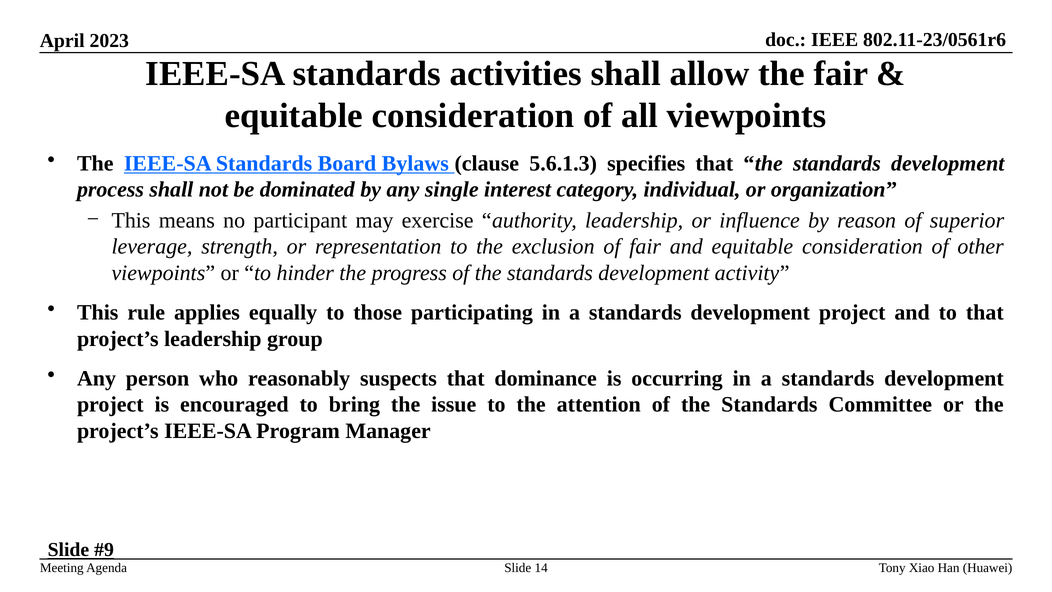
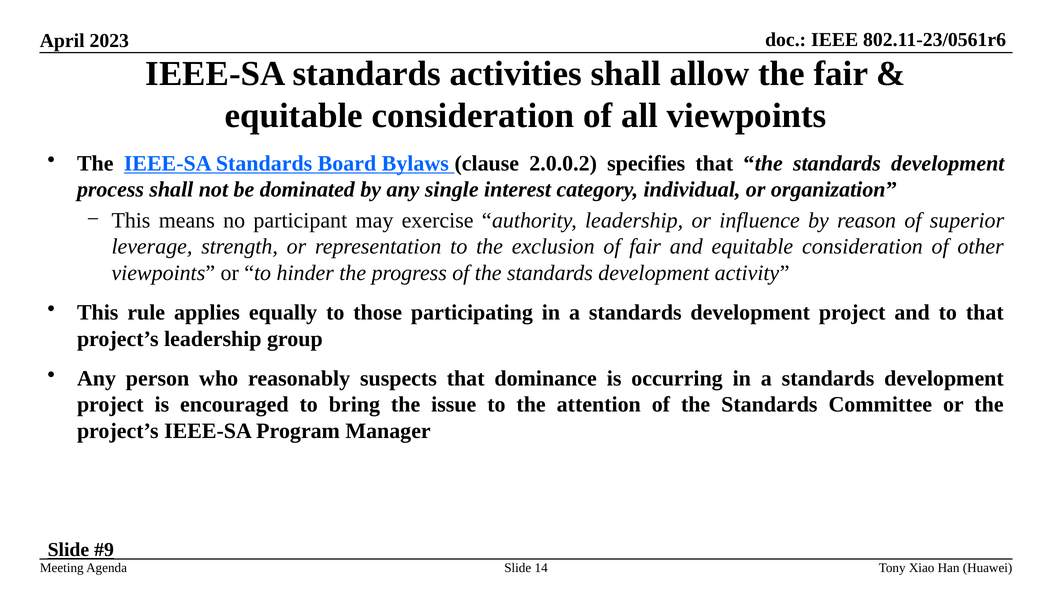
5.6.1.3: 5.6.1.3 -> 2.0.0.2
